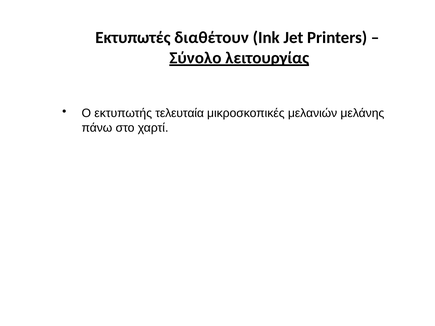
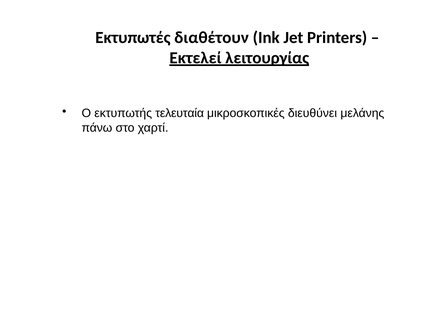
Σύνολο: Σύνολο -> Εκτελεί
μελανιών: μελανιών -> διευθύνει
